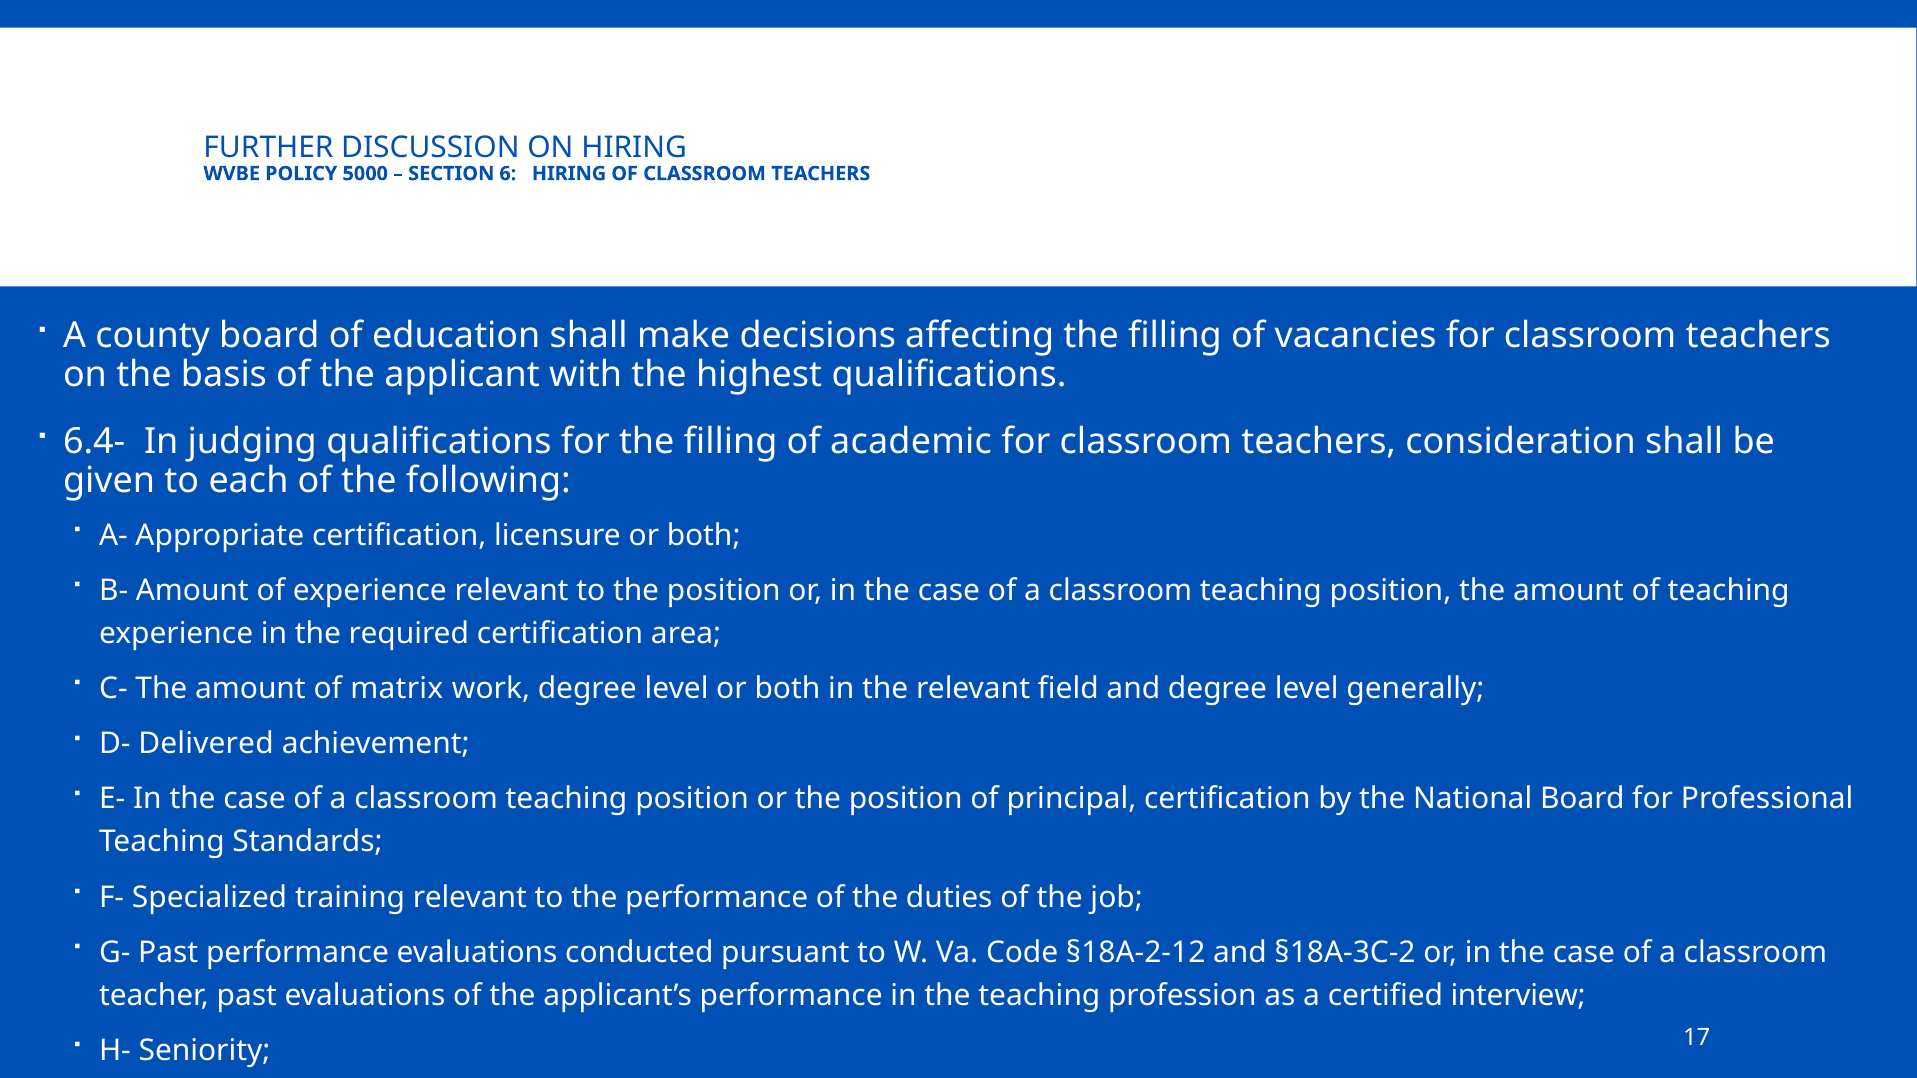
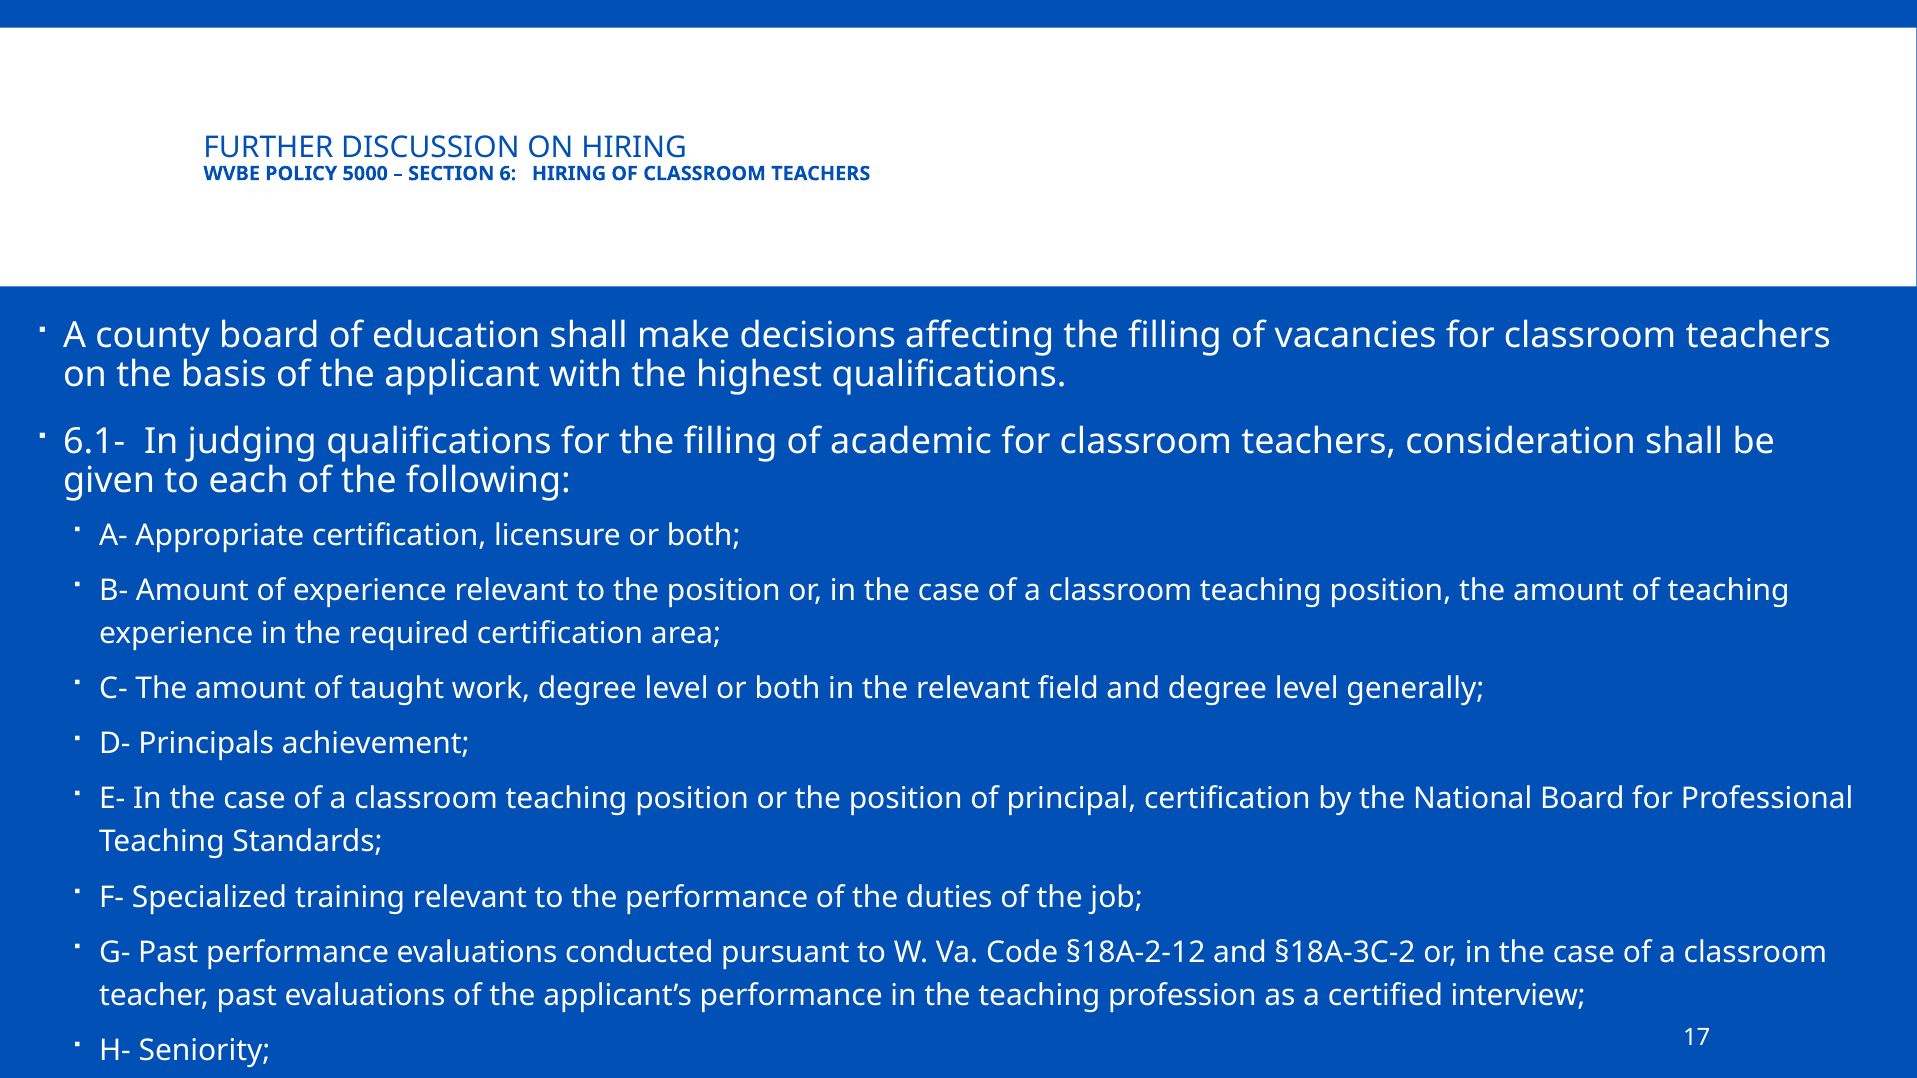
6.4-: 6.4- -> 6.1-
matrix: matrix -> taught
Delivered: Delivered -> Principals
